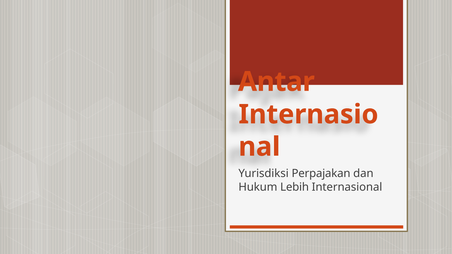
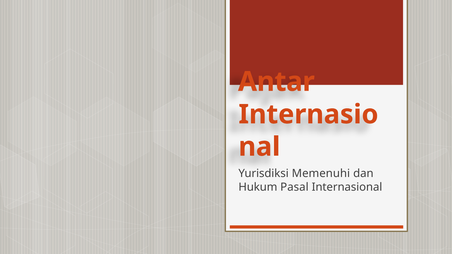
Perpajakan: Perpajakan -> Memenuhi
Lebih: Lebih -> Pasal
